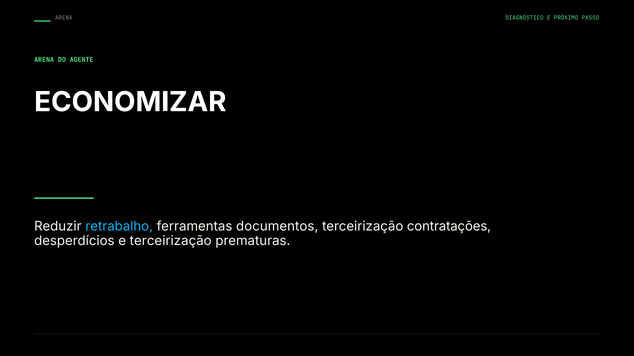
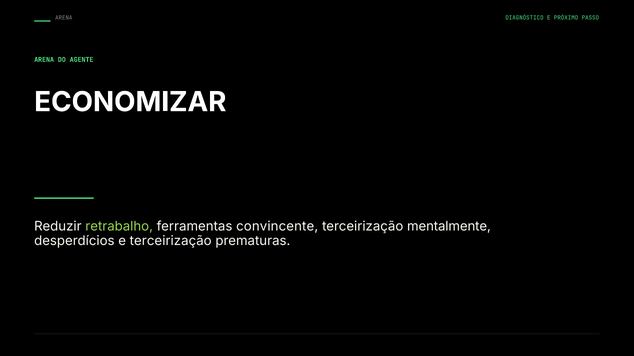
retrabalho colour: light blue -> light green
documentos: documentos -> convincente
contratações: contratações -> mentalmente
